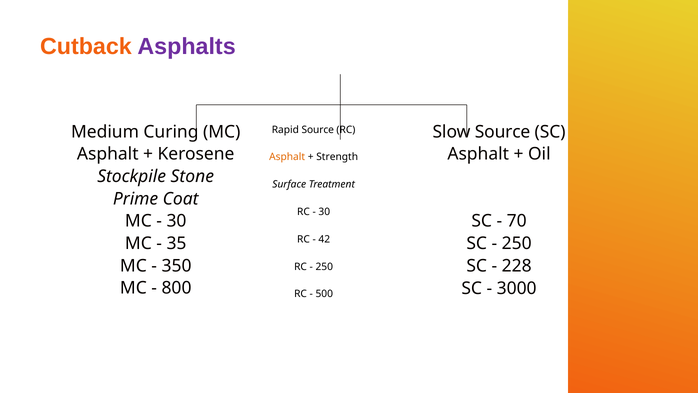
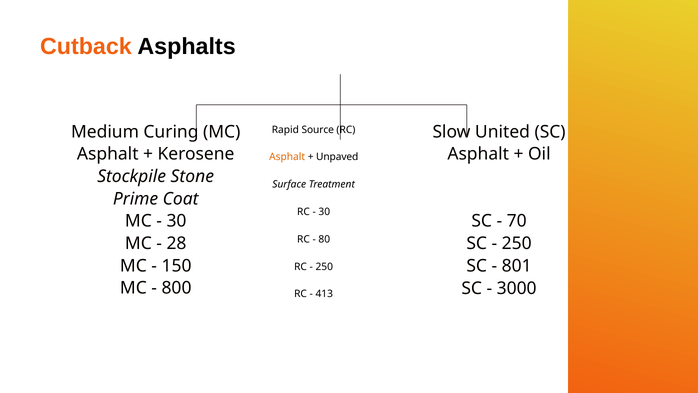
Asphalts colour: purple -> black
Slow Source: Source -> United
Strength: Strength -> Unpaved
42: 42 -> 80
35: 35 -> 28
350: 350 -> 150
228: 228 -> 801
500: 500 -> 413
